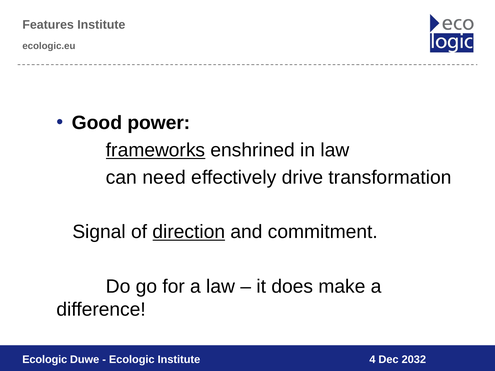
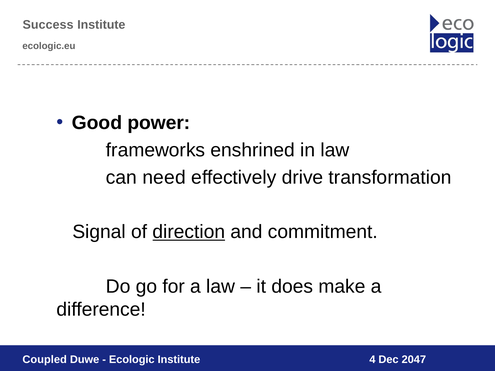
Features: Features -> Success
frameworks underline: present -> none
Ecologic at (45, 360): Ecologic -> Coupled
2032: 2032 -> 2047
